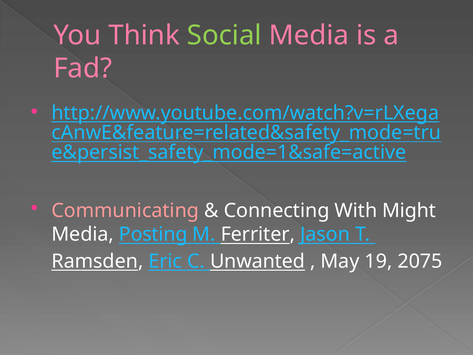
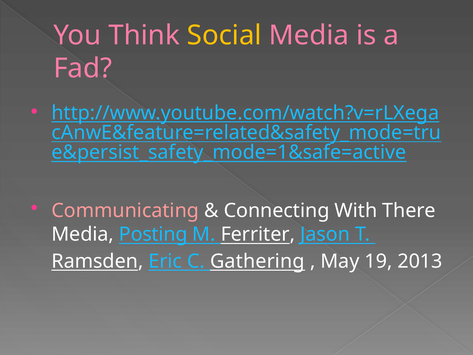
Social colour: light green -> yellow
Might: Might -> There
Unwanted: Unwanted -> Gathering
2075: 2075 -> 2013
